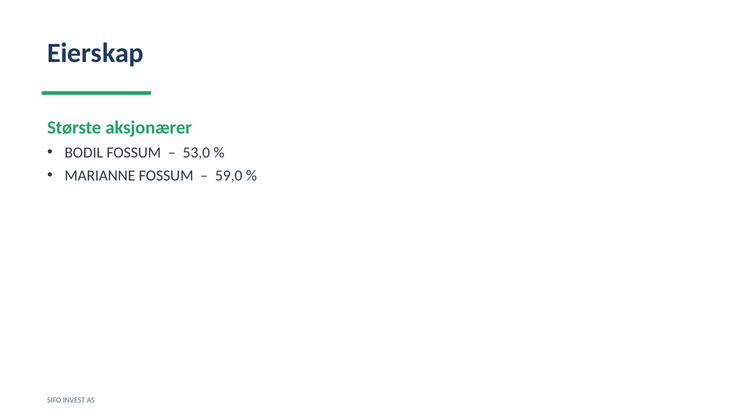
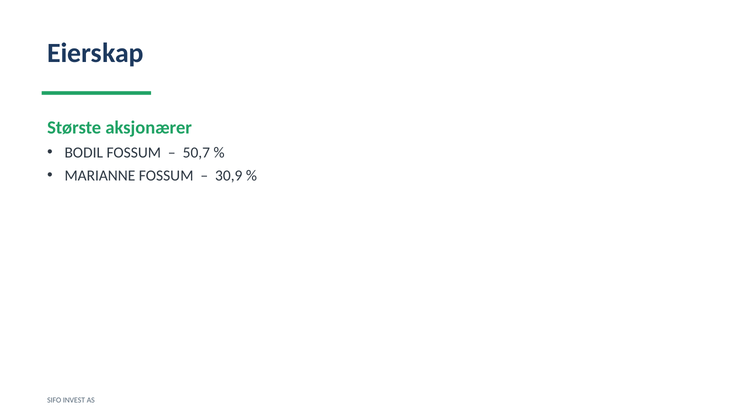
53,0: 53,0 -> 50,7
59,0: 59,0 -> 30,9
